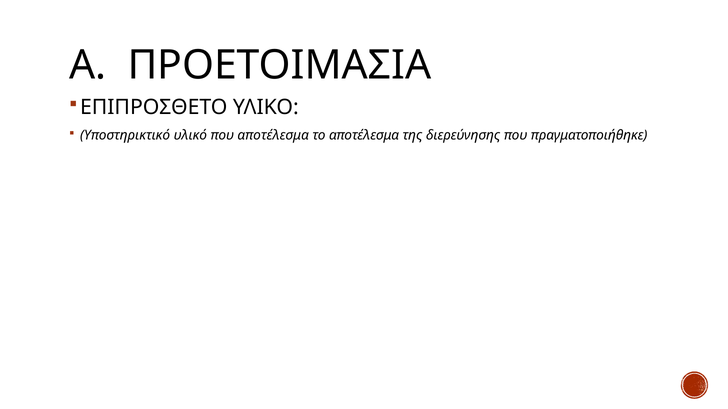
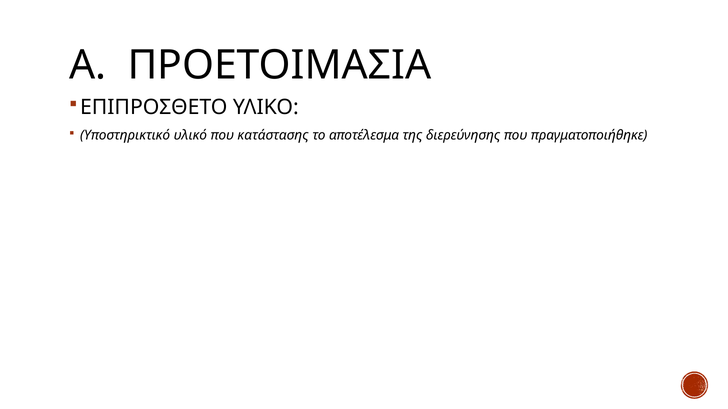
που αποτέλεσμα: αποτέλεσμα -> κατάστασης
